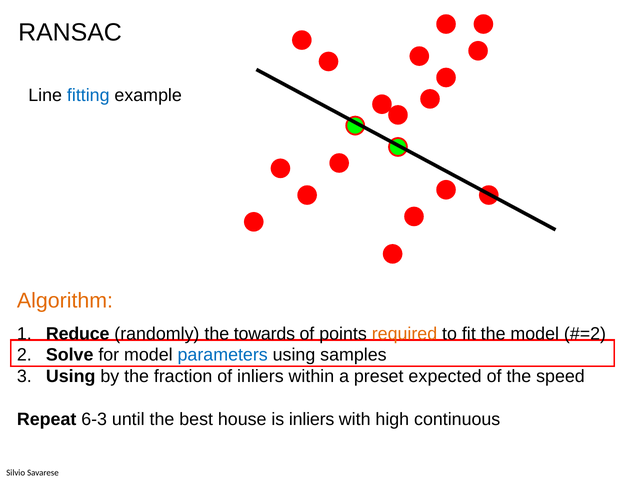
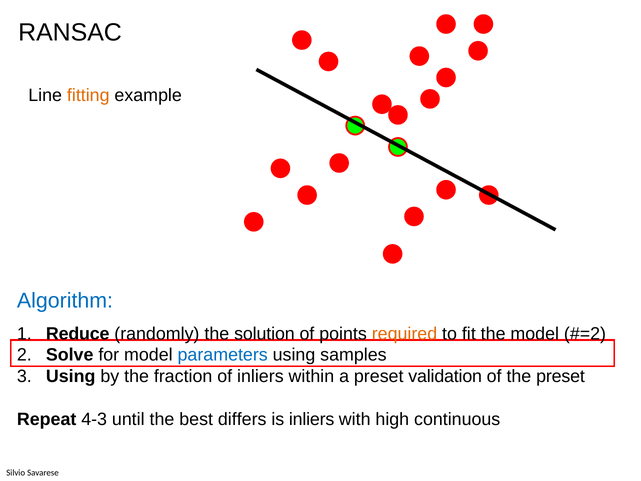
fitting colour: blue -> orange
Algorithm colour: orange -> blue
towards: towards -> solution
expected: expected -> validation
the speed: speed -> preset
6-3: 6-3 -> 4-3
house: house -> differs
